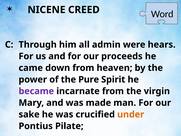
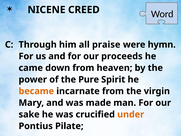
admin: admin -> praise
hears: hears -> hymn
became colour: purple -> orange
